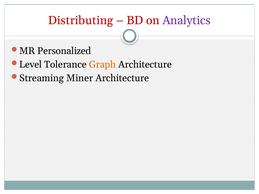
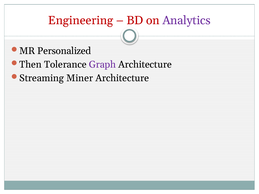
Distributing: Distributing -> Engineering
Level: Level -> Then
Graph colour: orange -> purple
